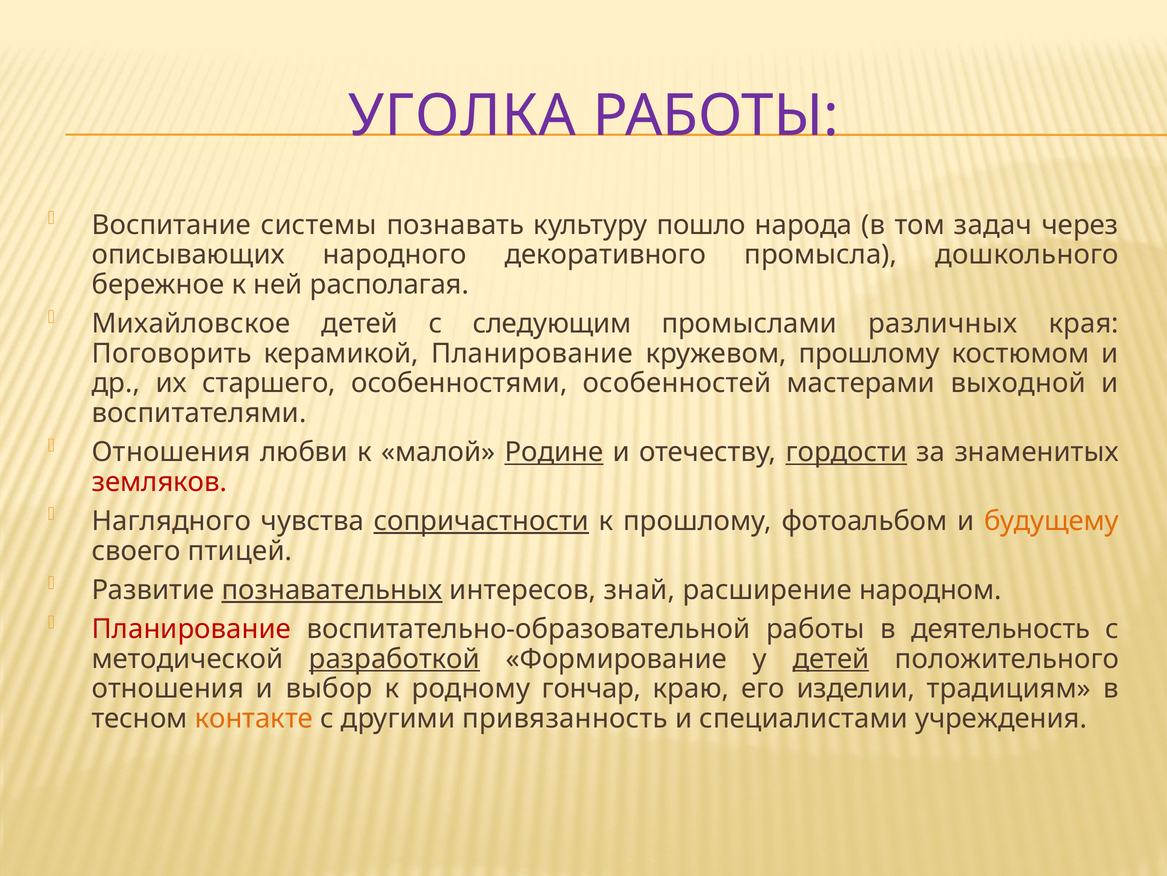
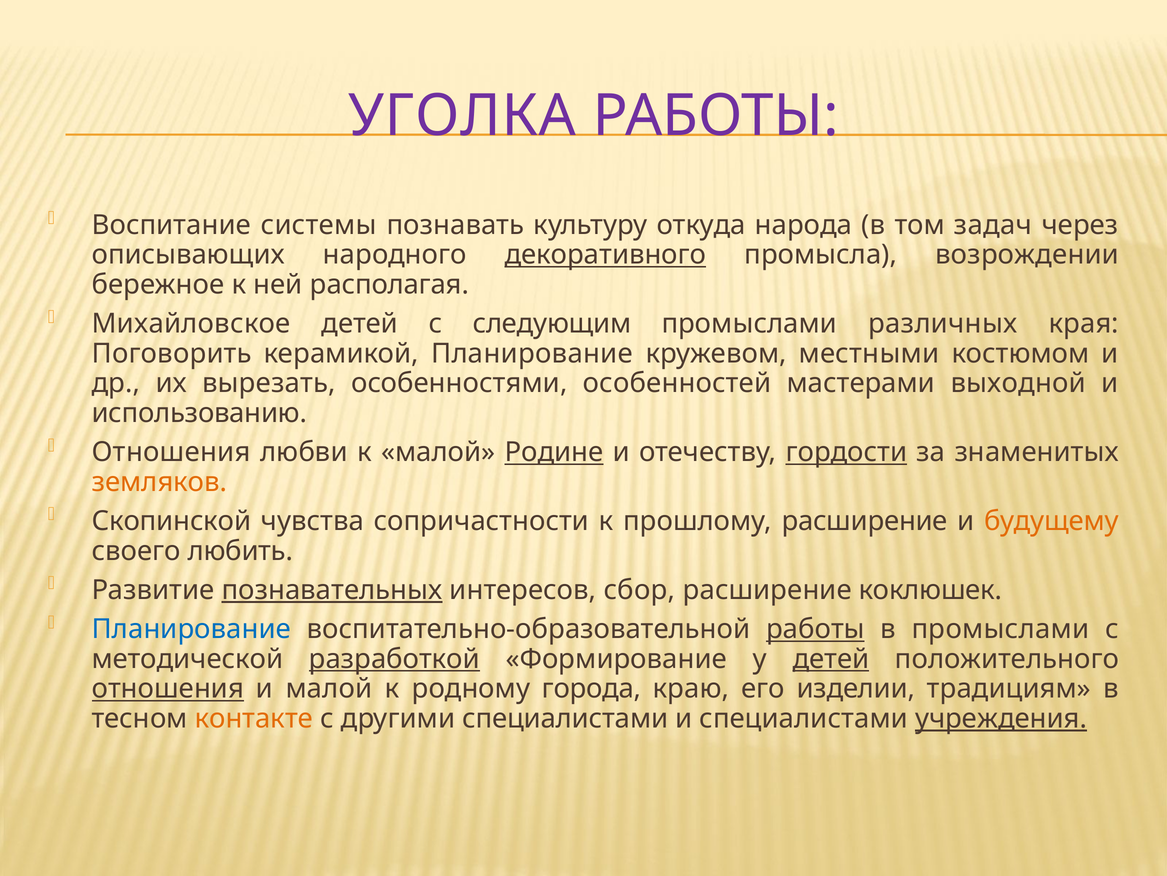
пошло: пошло -> откуда
декоративного underline: none -> present
дошкольного: дошкольного -> возрождении
кружевом прошлому: прошлому -> местными
старшего: старшего -> вырезать
воспитателями: воспитателями -> использованию
земляков colour: red -> orange
Наглядного: Наглядного -> Скопинской
сопричастности underline: present -> none
прошлому фотоальбом: фотоальбом -> расширение
птицей: птицей -> любить
знай: знай -> сбор
народном: народном -> коклюшек
Планирование at (191, 629) colour: red -> blue
работы at (815, 629) underline: none -> present
в деятельность: деятельность -> промыслами
отношения at (168, 688) underline: none -> present
и выбор: выбор -> малой
гончар: гончар -> города
другими привязанность: привязанность -> специалистами
учреждения underline: none -> present
